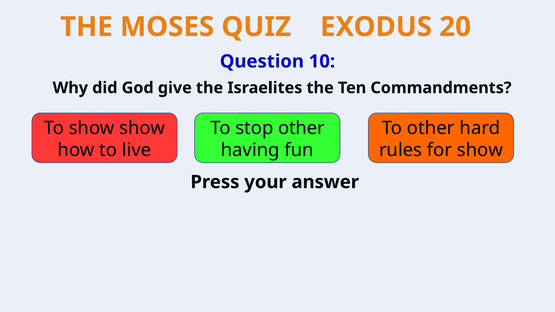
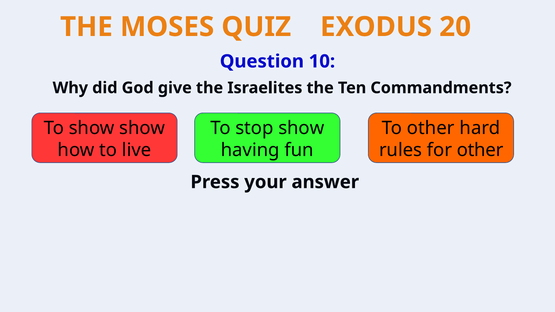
stop other: other -> show
for show: show -> other
